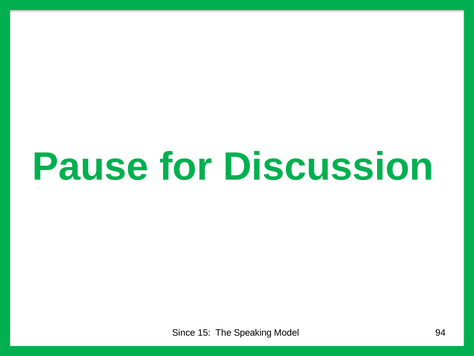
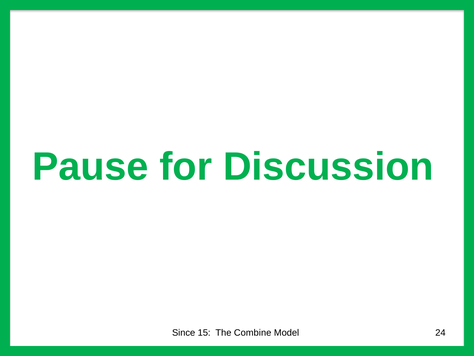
Speaking: Speaking -> Combine
94: 94 -> 24
